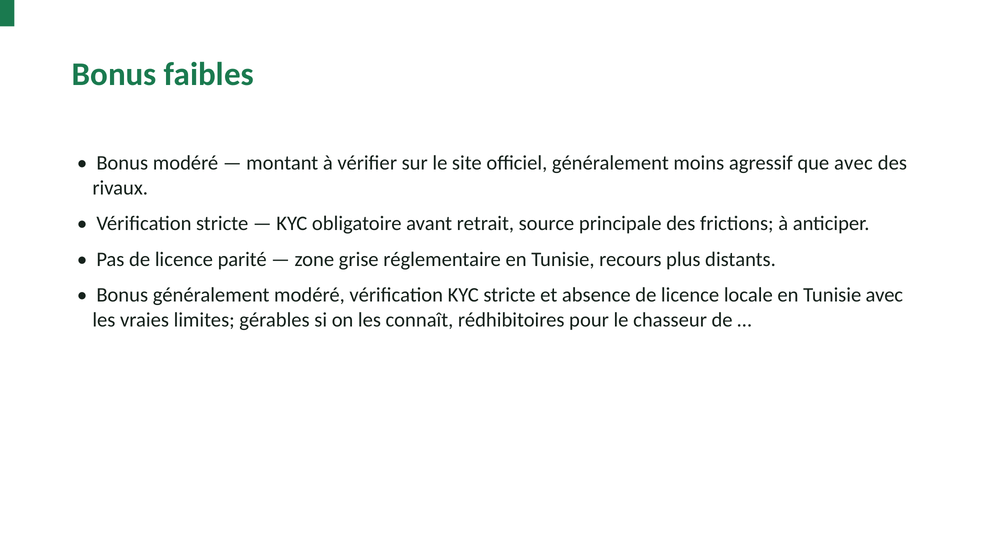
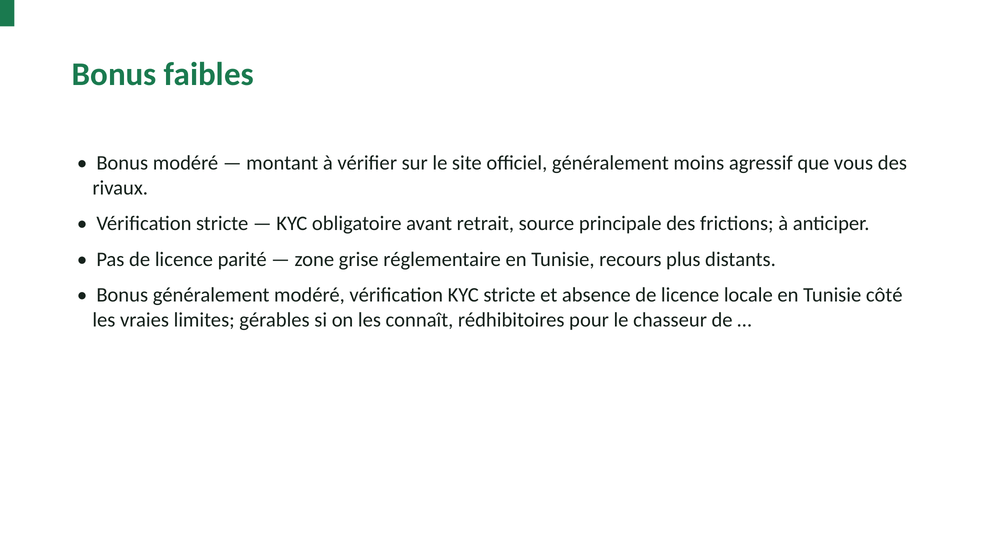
que avec: avec -> vous
Tunisie avec: avec -> côté
